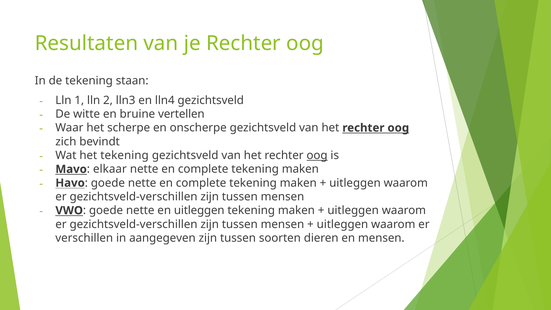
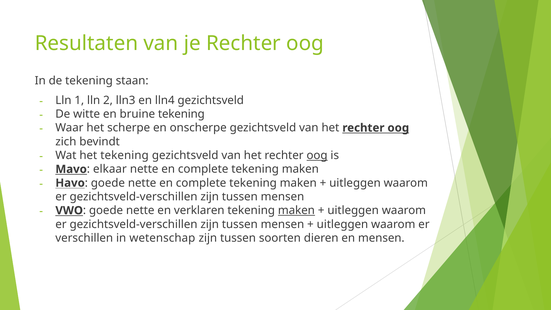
bruine vertellen: vertellen -> tekening
en uitleggen: uitleggen -> verklaren
maken at (296, 210) underline: none -> present
aangegeven: aangegeven -> wetenschap
